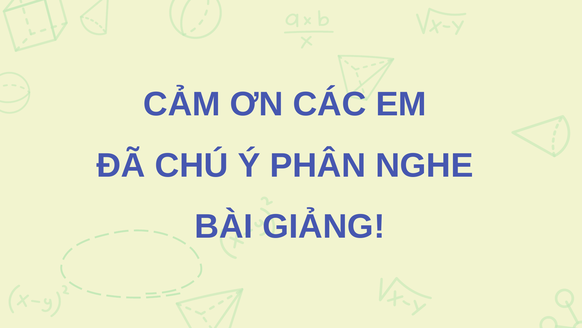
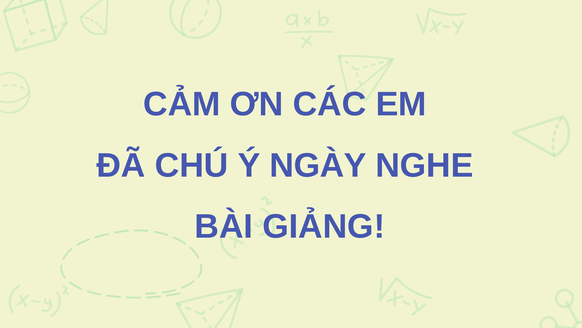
PHÂN: PHÂN -> NGÀY
